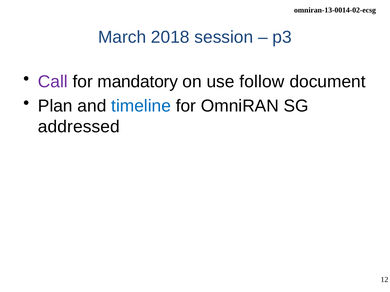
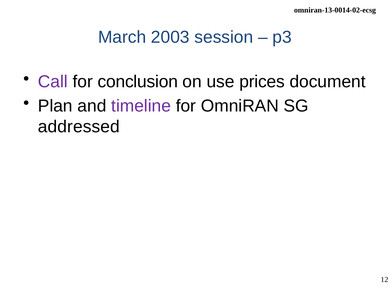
2018: 2018 -> 2003
mandatory: mandatory -> conclusion
follow: follow -> prices
timeline colour: blue -> purple
